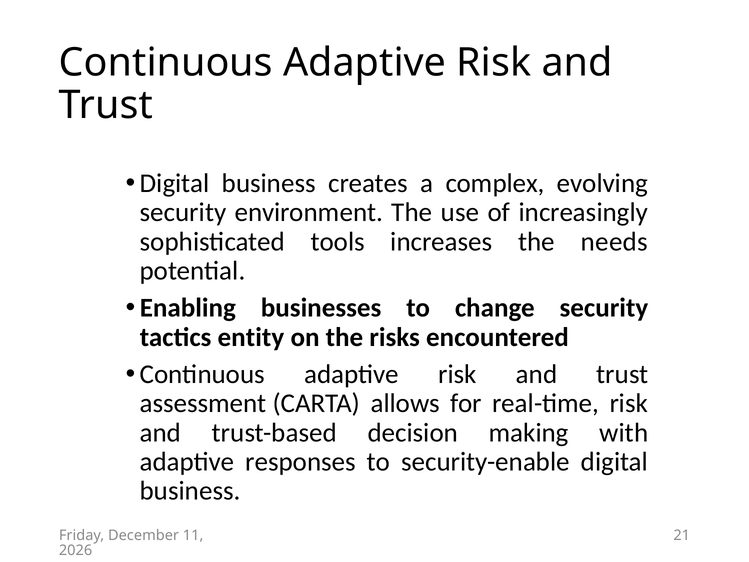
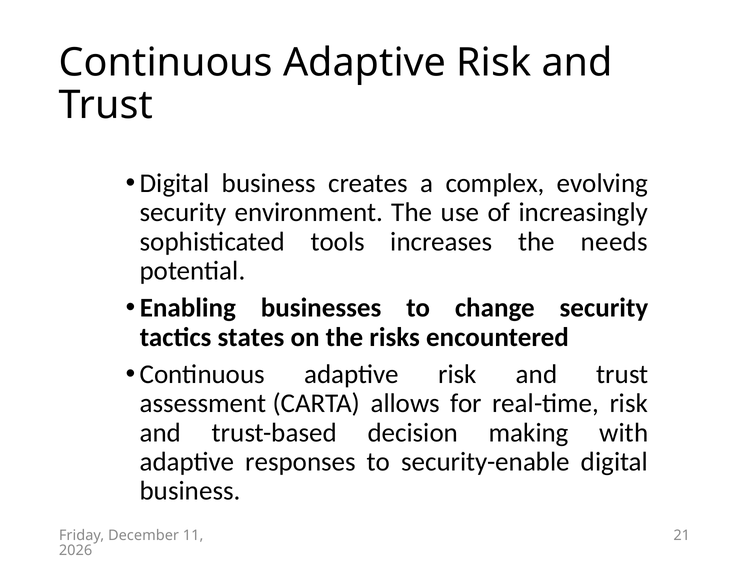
entity: entity -> states
